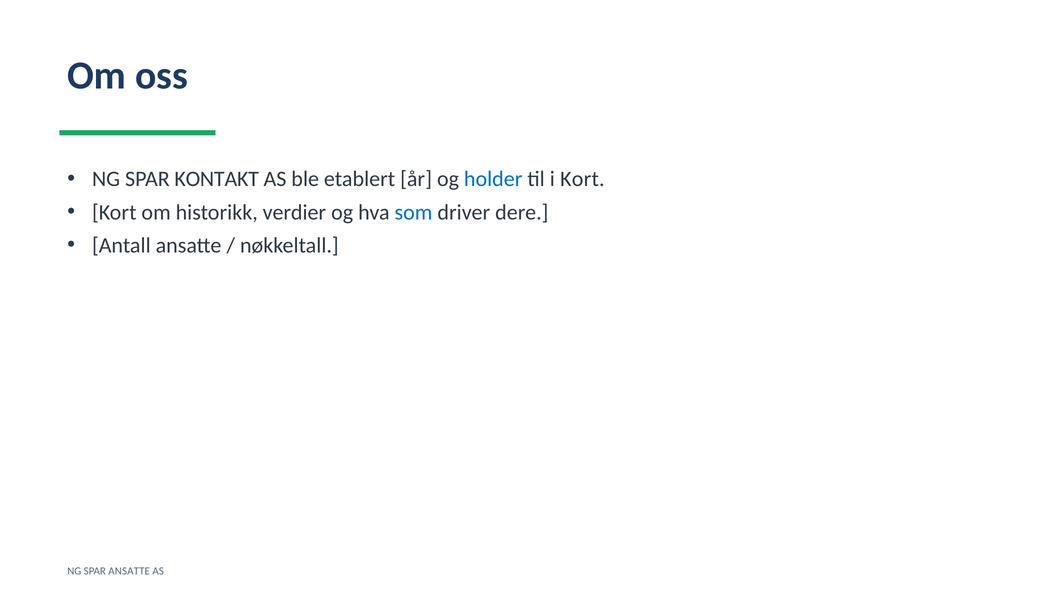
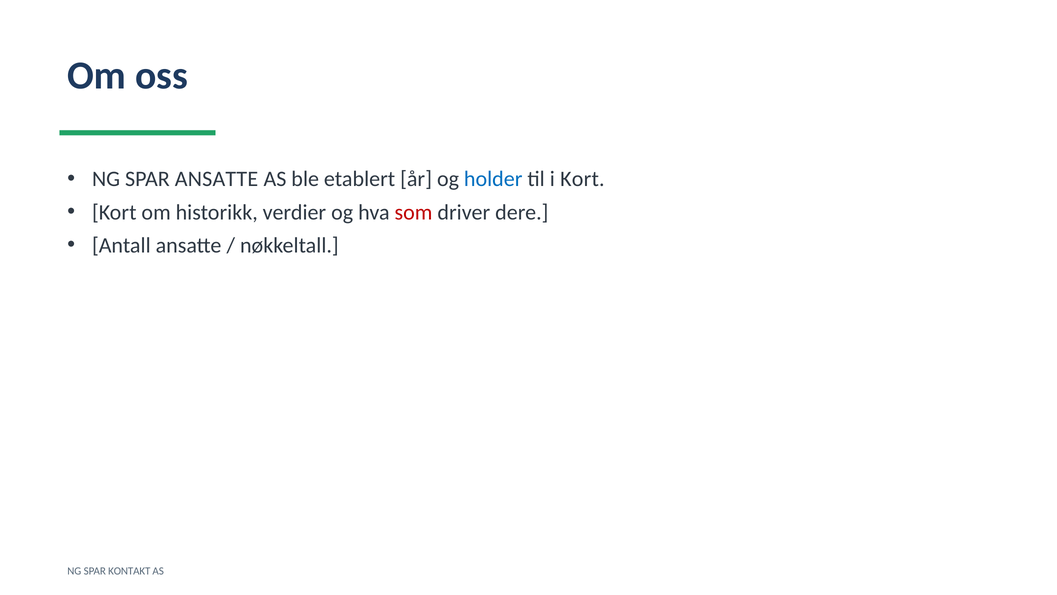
SPAR KONTAKT: KONTAKT -> ANSATTE
som colour: blue -> red
SPAR ANSATTE: ANSATTE -> KONTAKT
